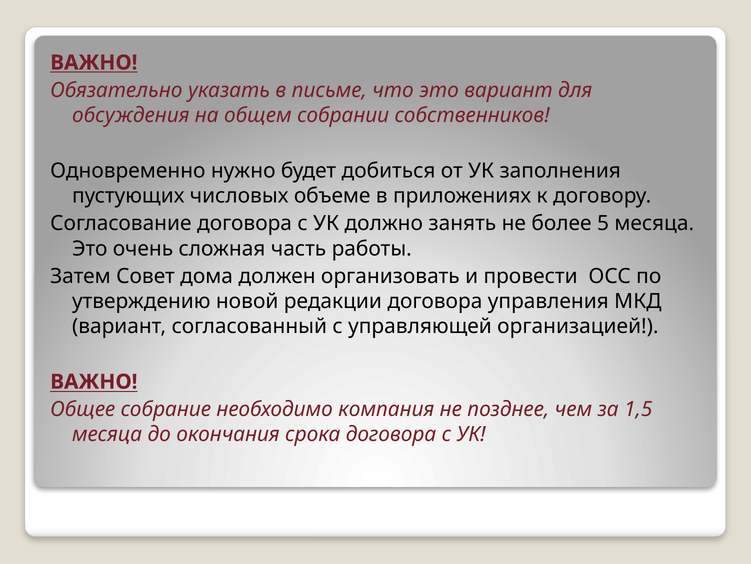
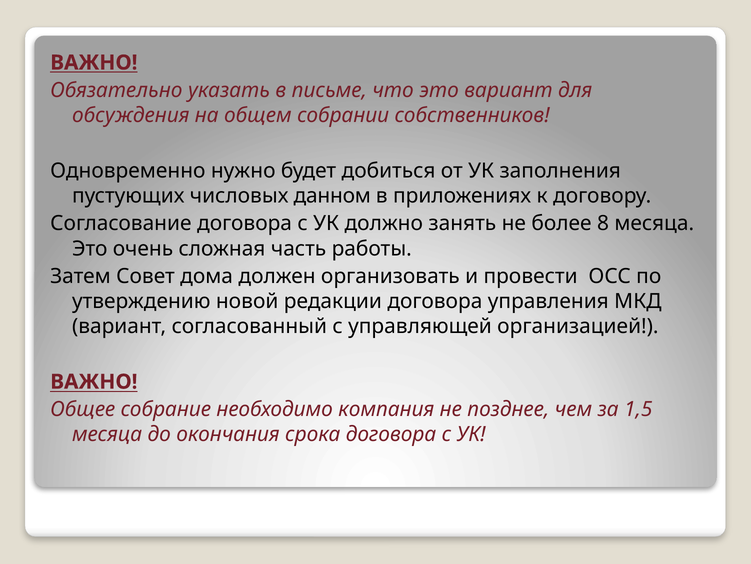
объеме: объеме -> данном
5: 5 -> 8
